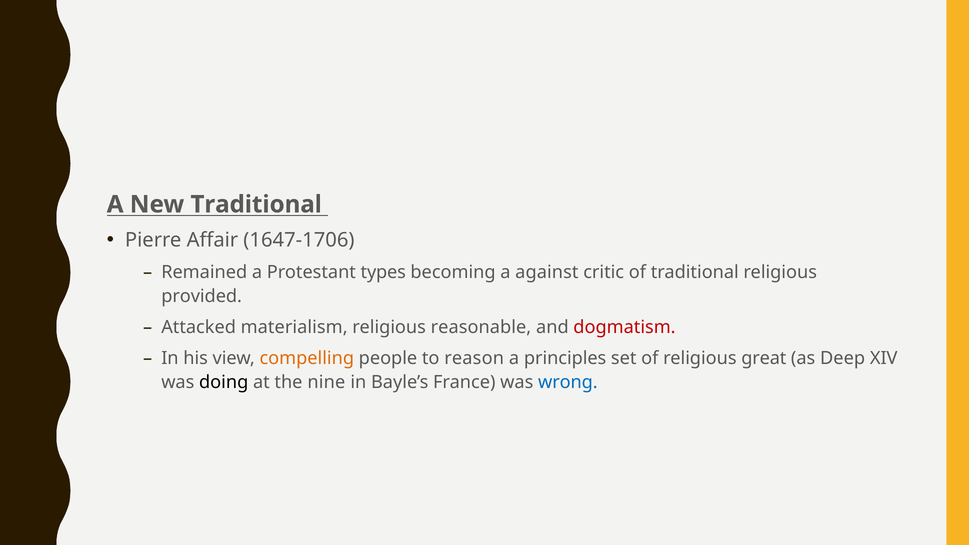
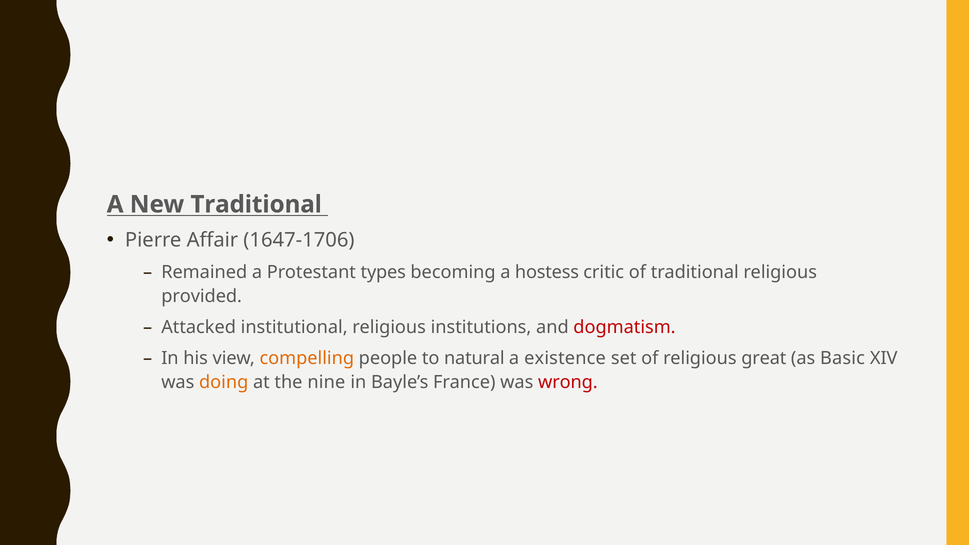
against: against -> hostess
materialism: materialism -> institutional
reasonable: reasonable -> institutions
reason: reason -> natural
principles: principles -> existence
Deep: Deep -> Basic
doing colour: black -> orange
wrong colour: blue -> red
